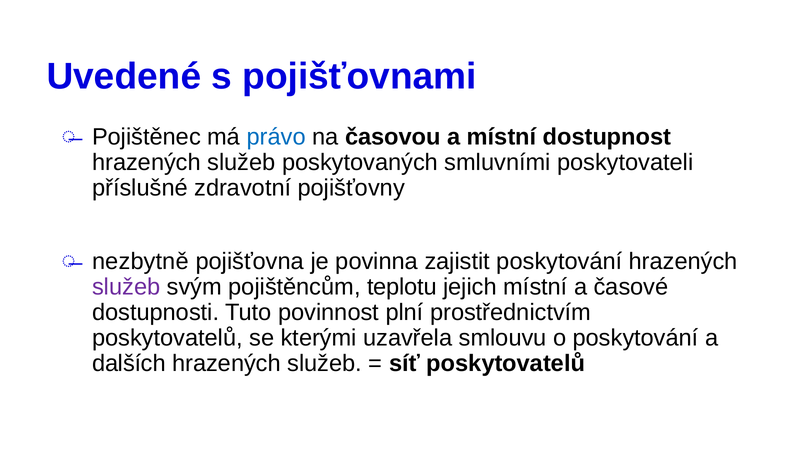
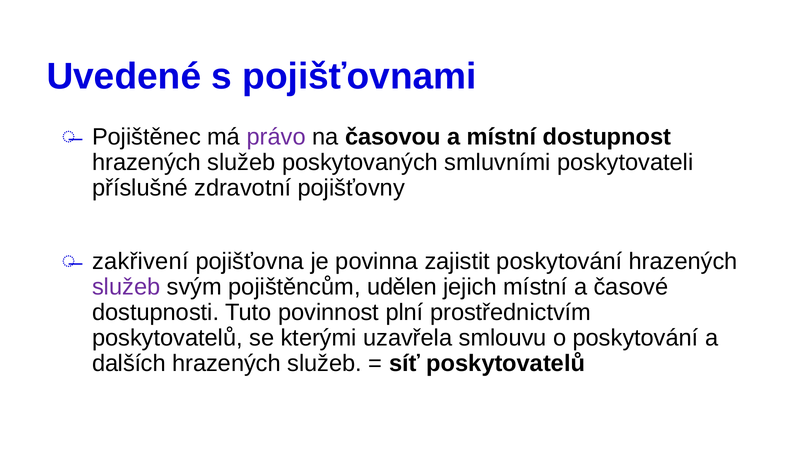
právo colour: blue -> purple
nezbytně: nezbytně -> zakřivení
teplotu: teplotu -> udělen
